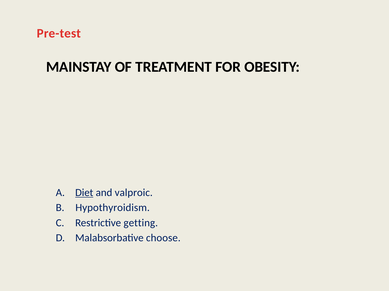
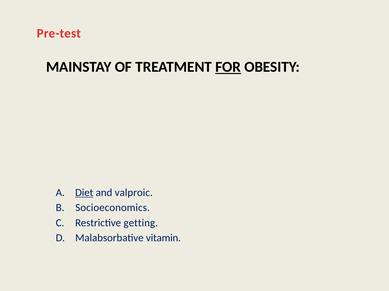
FOR underline: none -> present
Hypothyroidism: Hypothyroidism -> Socioeconomics
choose: choose -> vitamin
